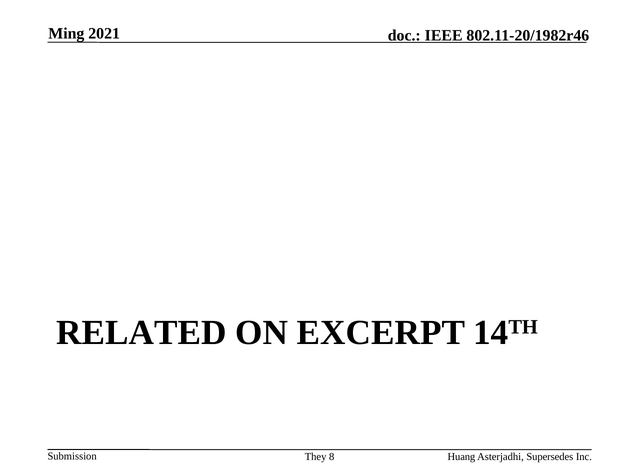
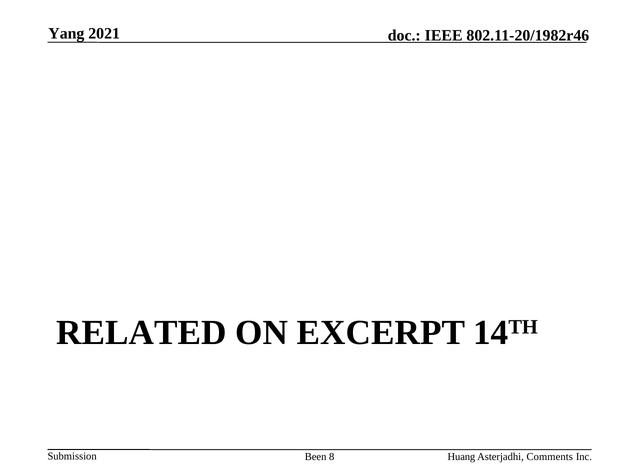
Ming: Ming -> Yang
They: They -> Been
Supersedes: Supersedes -> Comments
